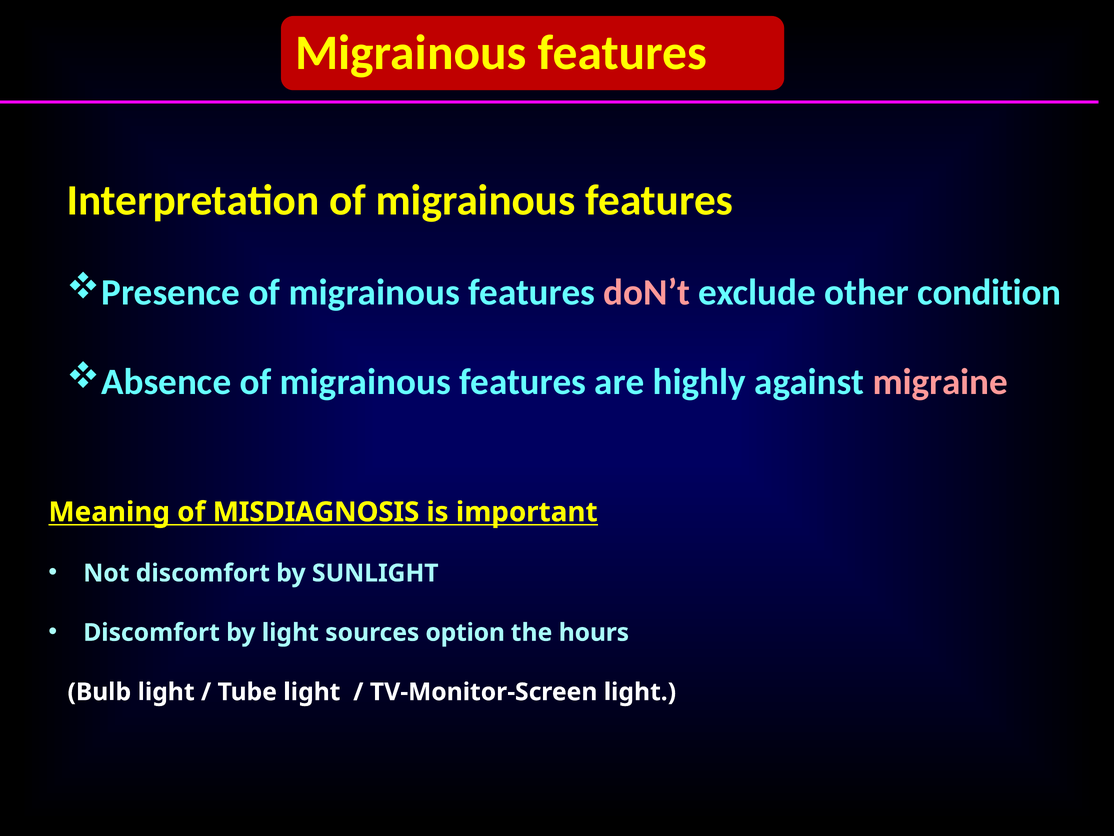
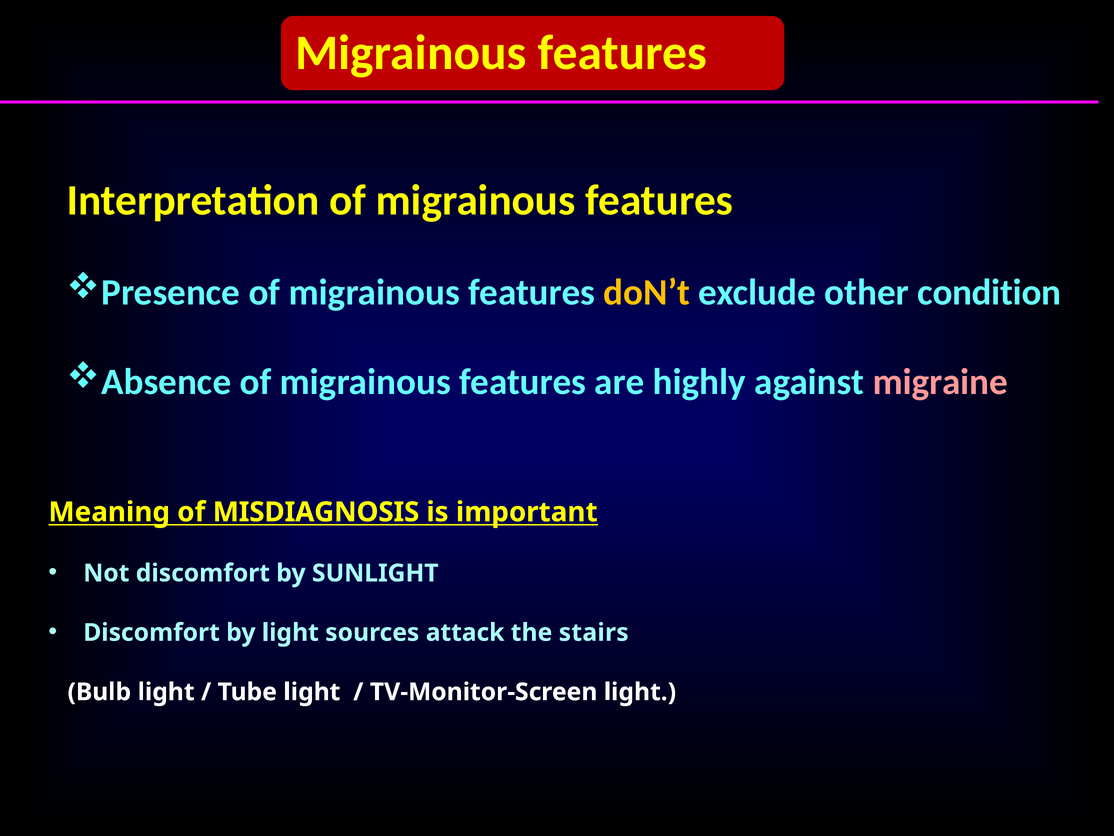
doN’t colour: pink -> yellow
option: option -> attack
hours: hours -> stairs
